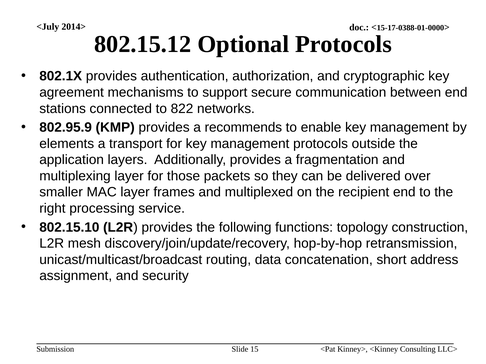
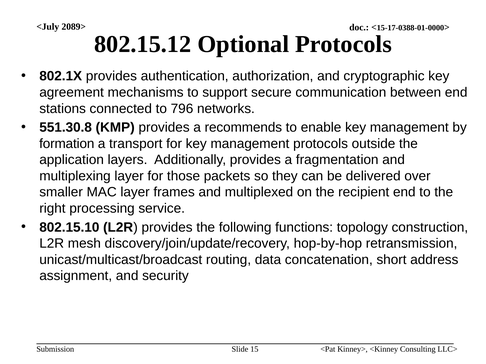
2014>: 2014> -> 2089>
822: 822 -> 796
802.95.9: 802.95.9 -> 551.30.8
elements: elements -> formation
